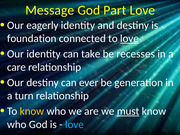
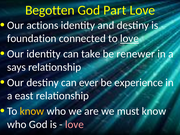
Message: Message -> Begotten
eagerly: eagerly -> actions
recesses: recesses -> renewer
care: care -> says
generation: generation -> experience
turn: turn -> east
must underline: present -> none
love at (74, 124) colour: light blue -> pink
